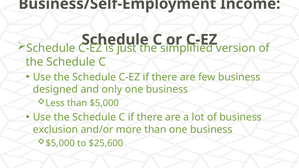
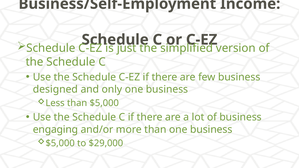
exclusion: exclusion -> engaging
$25,600: $25,600 -> $29,000
